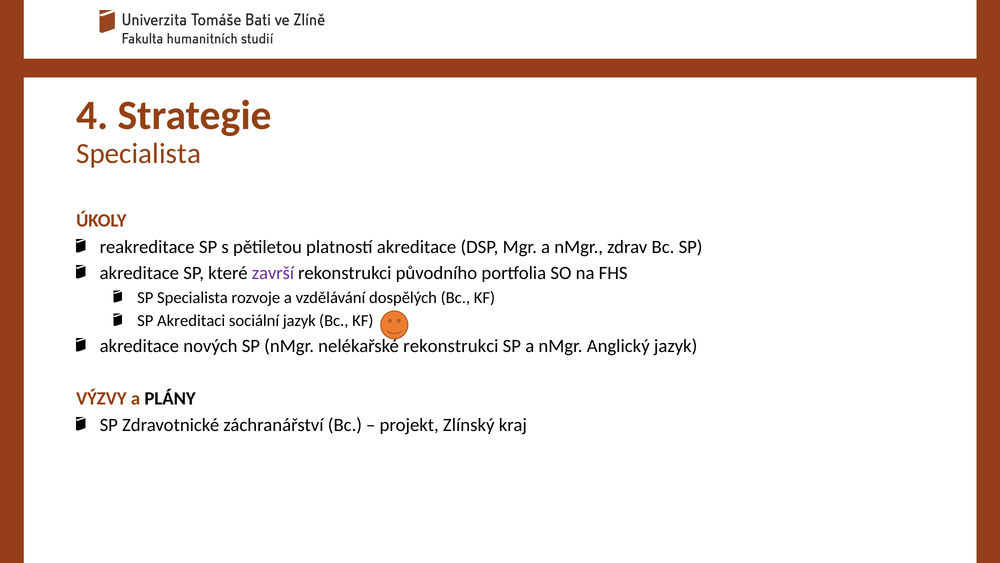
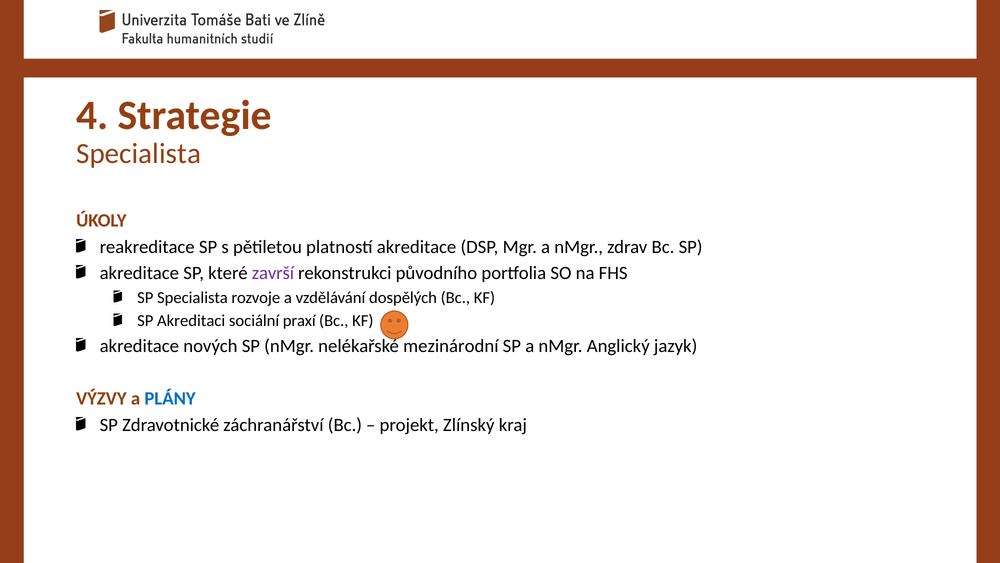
sociální jazyk: jazyk -> praxí
nelékařské rekonstrukci: rekonstrukci -> mezinárodní
PLÁNY colour: black -> blue
